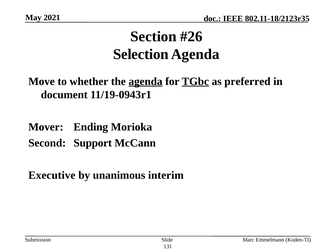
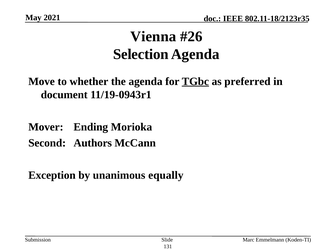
Section: Section -> Vienna
agenda at (146, 81) underline: present -> none
Support: Support -> Authors
Executive: Executive -> Exception
interim: interim -> equally
